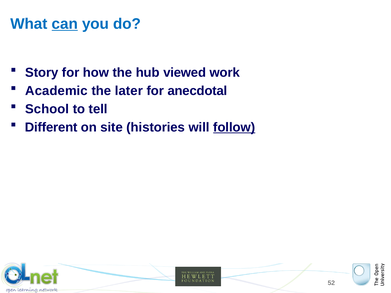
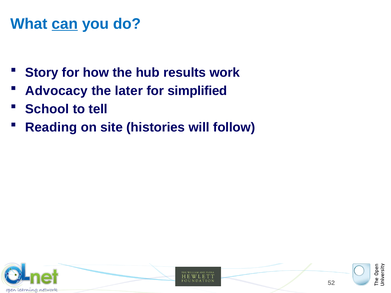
viewed: viewed -> results
Academic: Academic -> Advocacy
anecdotal: anecdotal -> simplified
Different: Different -> Reading
follow underline: present -> none
